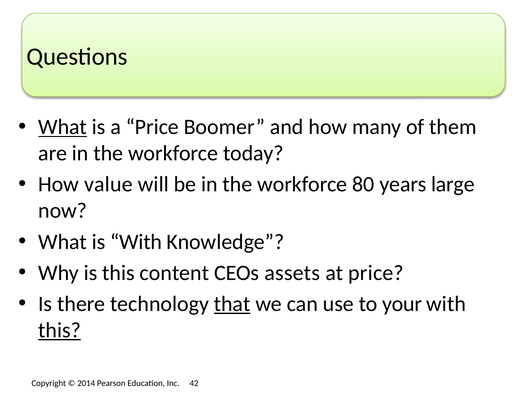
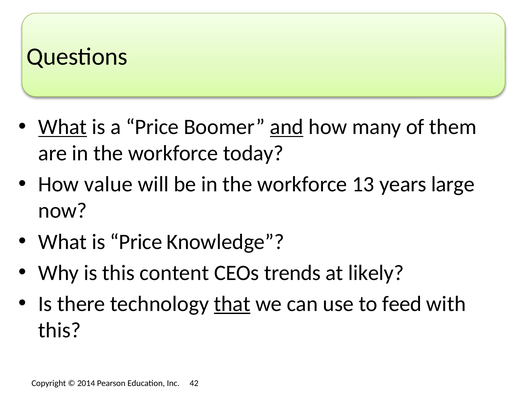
and underline: none -> present
80: 80 -> 13
is With: With -> Price
assets: assets -> trends
at price: price -> likely
your: your -> feed
this at (60, 330) underline: present -> none
